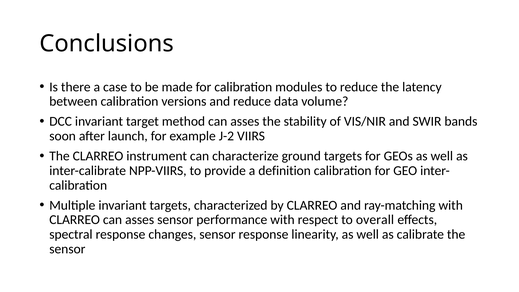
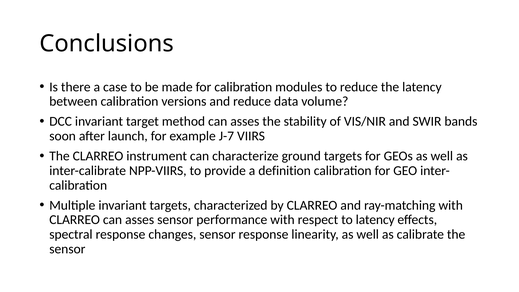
J-2: J-2 -> J-7
to overall: overall -> latency
